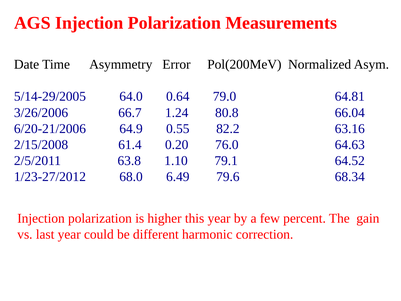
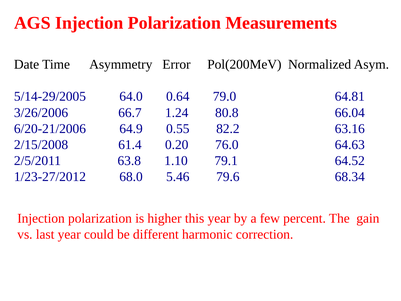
6.49: 6.49 -> 5.46
